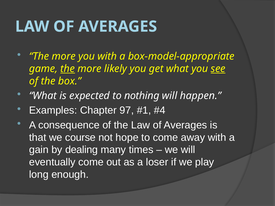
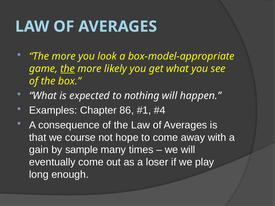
you with: with -> look
see underline: present -> none
97: 97 -> 86
dealing: dealing -> sample
